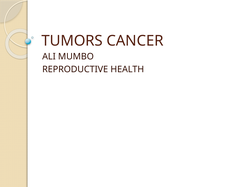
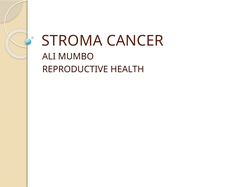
TUMORS: TUMORS -> STROMA
